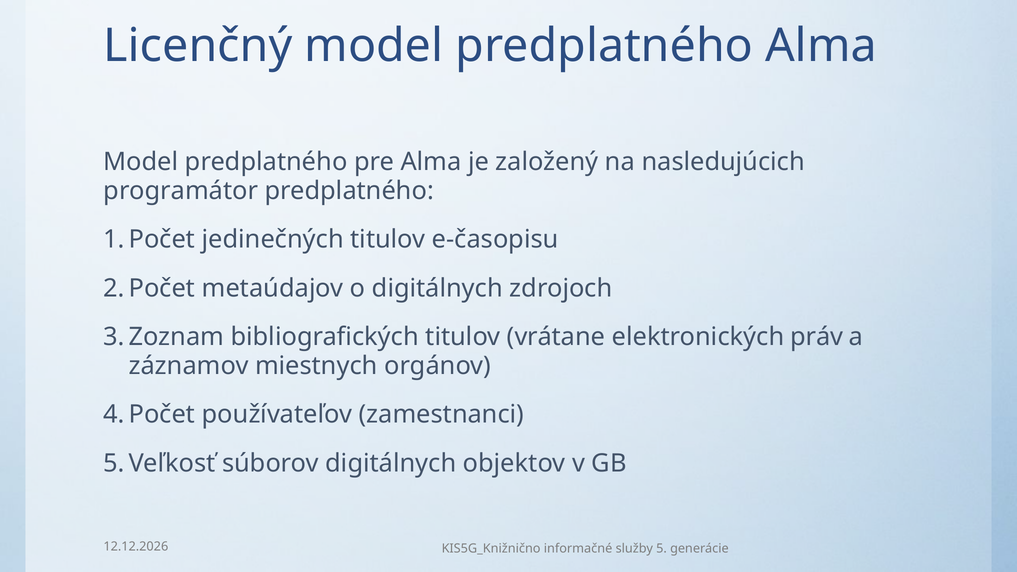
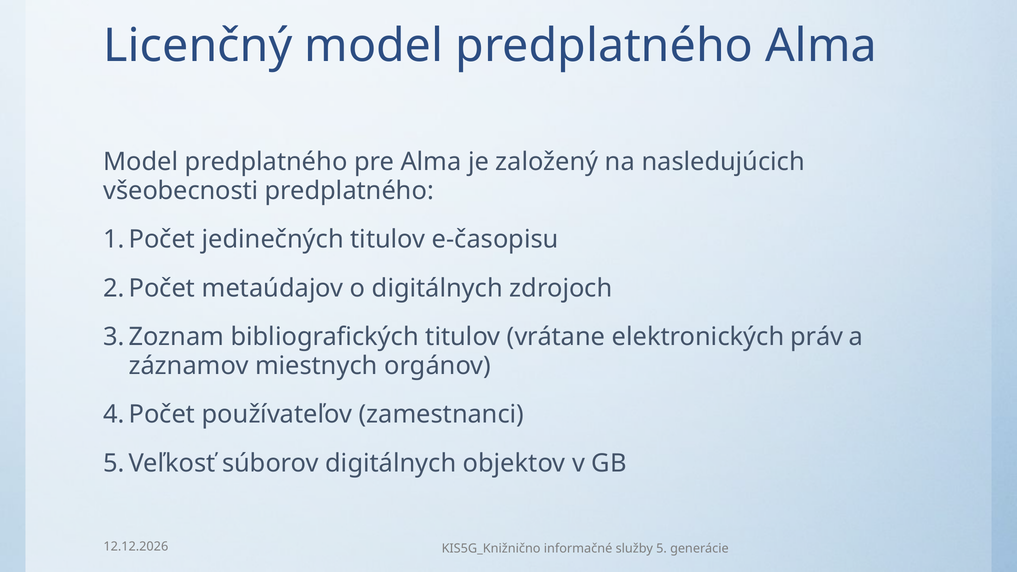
programátor: programátor -> všeobecnosti
